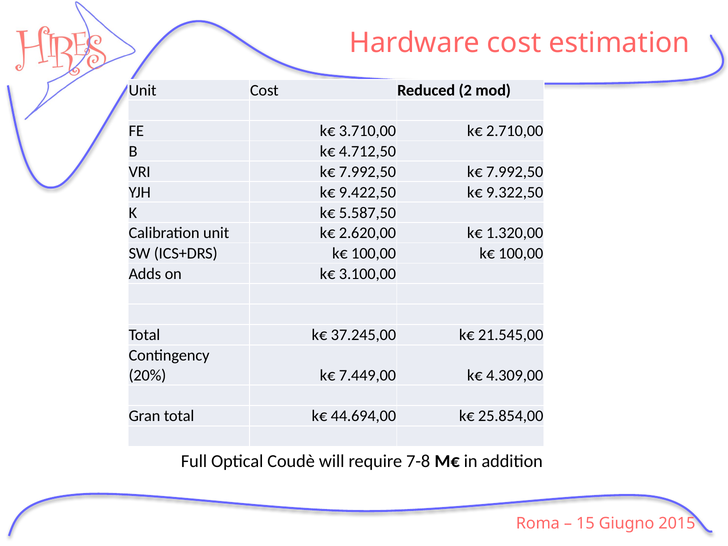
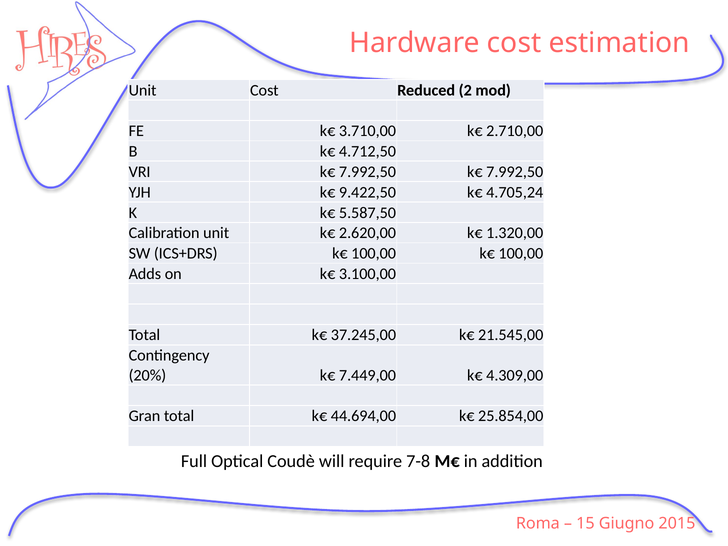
9.322,50: 9.322,50 -> 4.705,24
